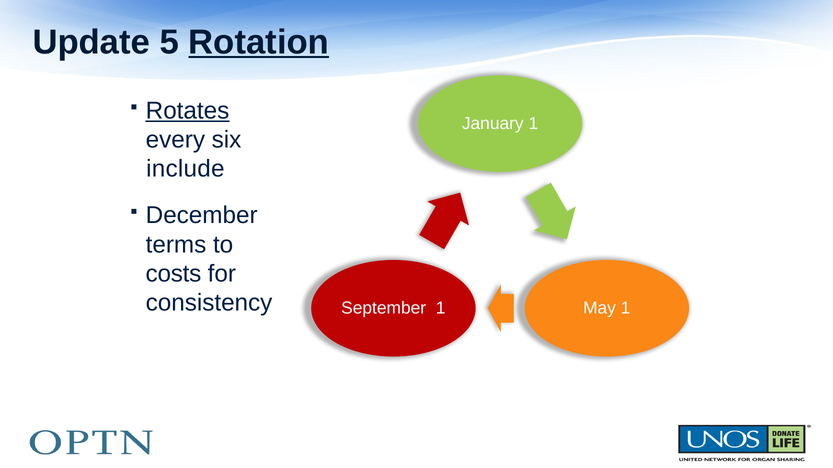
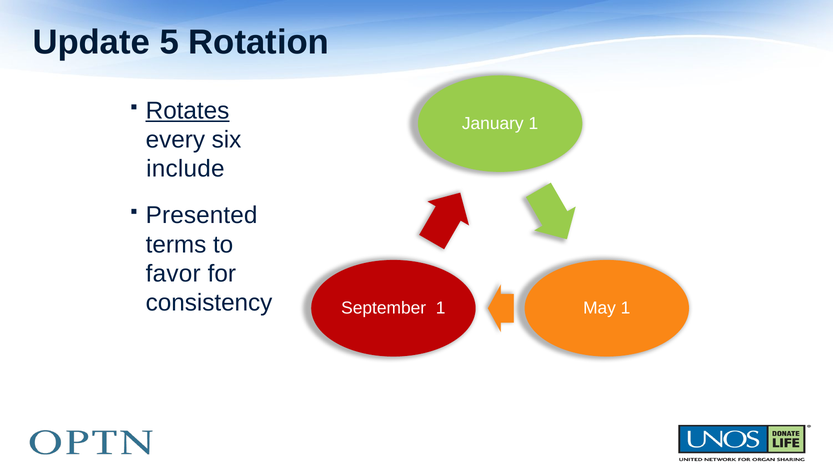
Rotation underline: present -> none
December: December -> Presented
costs: costs -> favor
